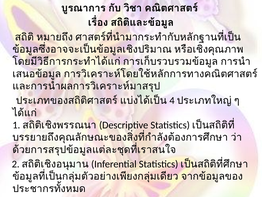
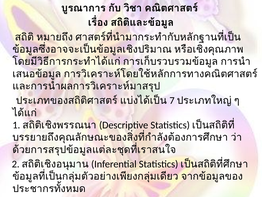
4: 4 -> 7
